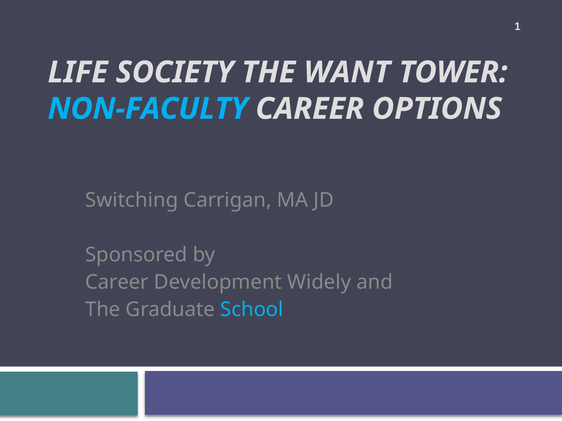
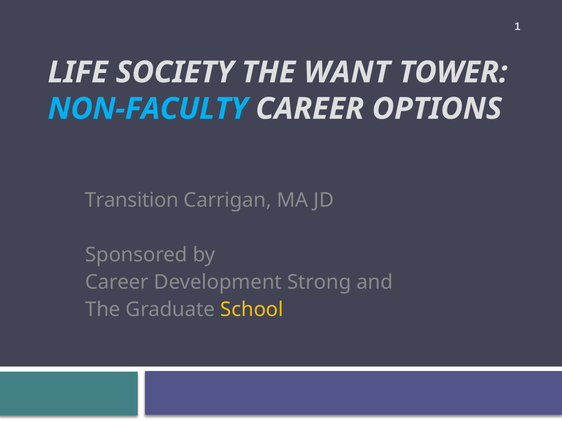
Switching: Switching -> Transition
Widely: Widely -> Strong
School colour: light blue -> yellow
